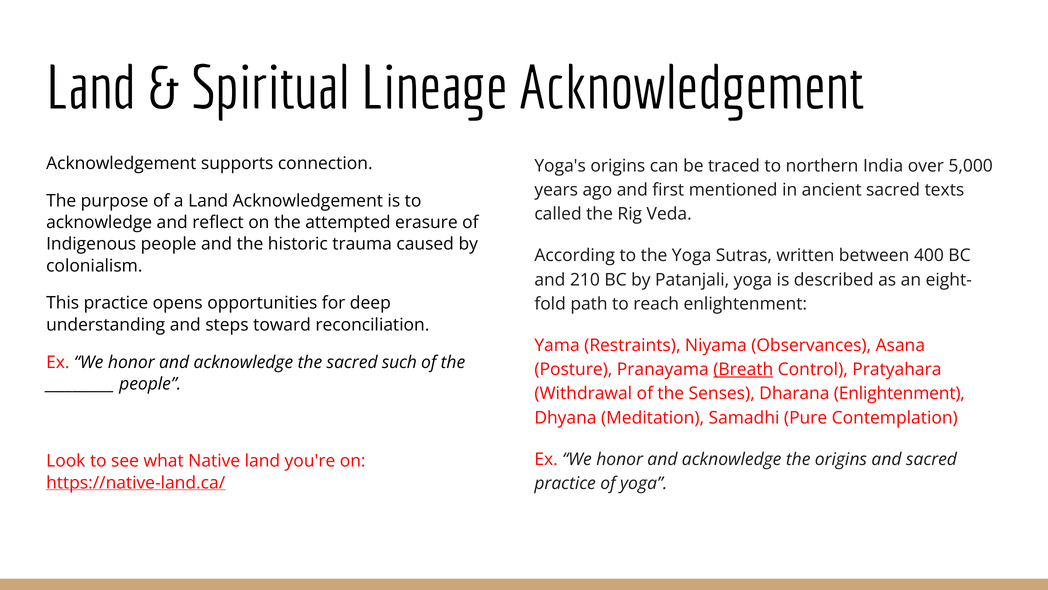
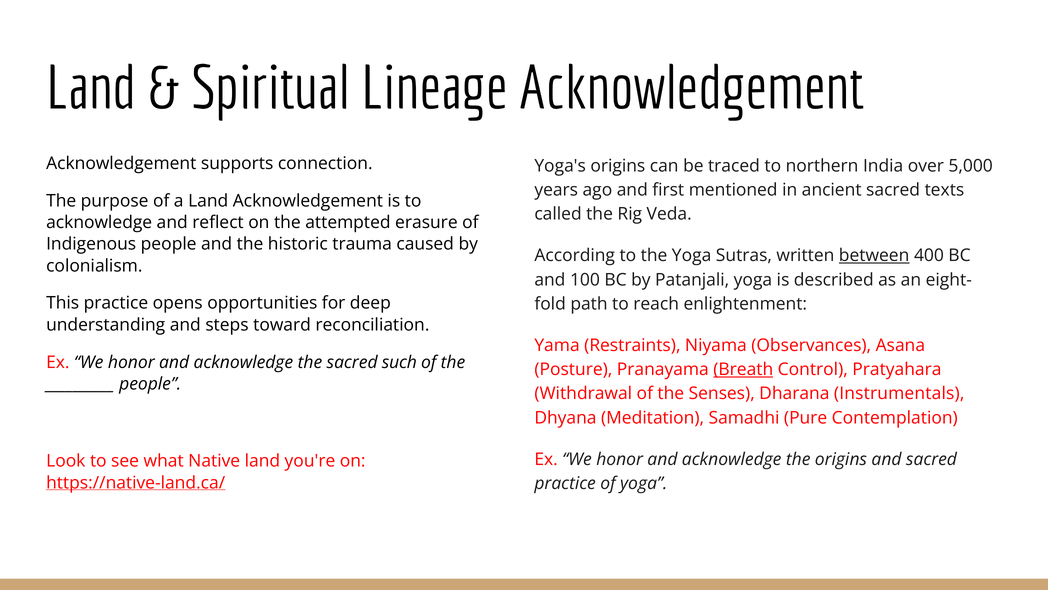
between underline: none -> present
210: 210 -> 100
Dharana Enlightenment: Enlightenment -> Instrumentals
